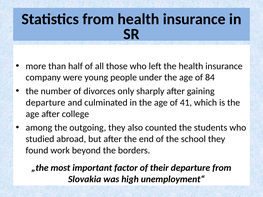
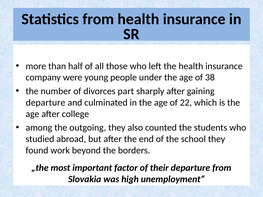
84: 84 -> 38
only: only -> part
41: 41 -> 22
